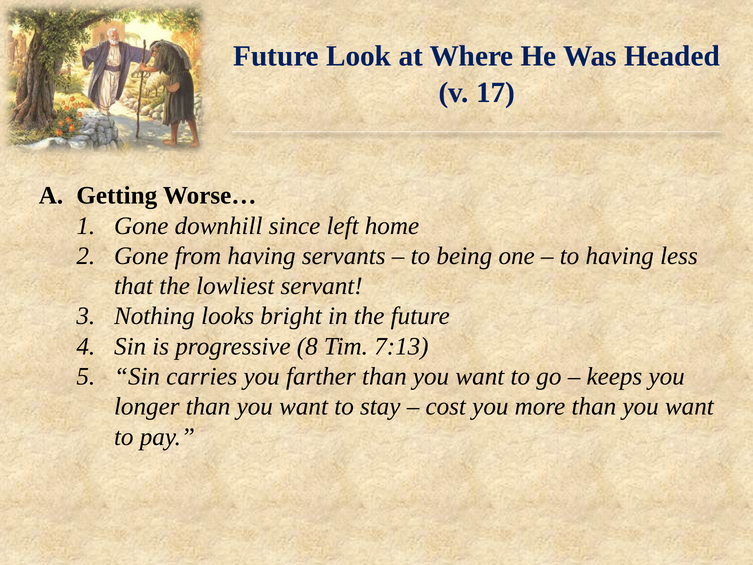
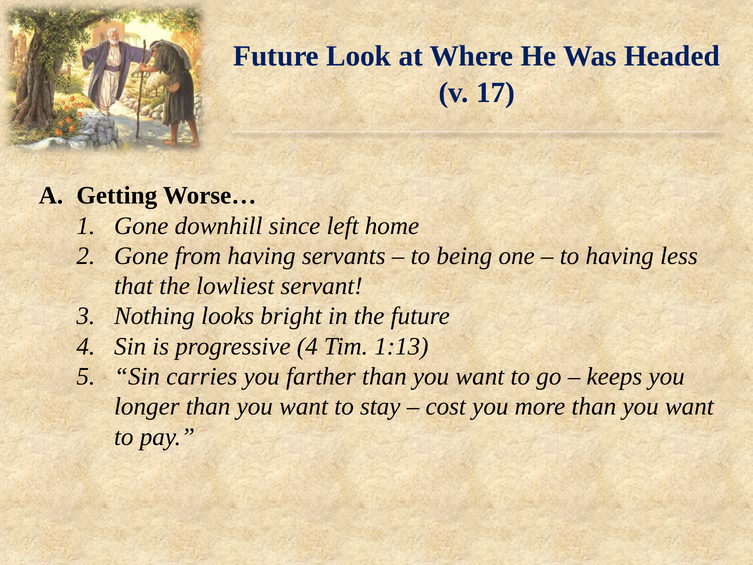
progressive 8: 8 -> 4
7:13: 7:13 -> 1:13
